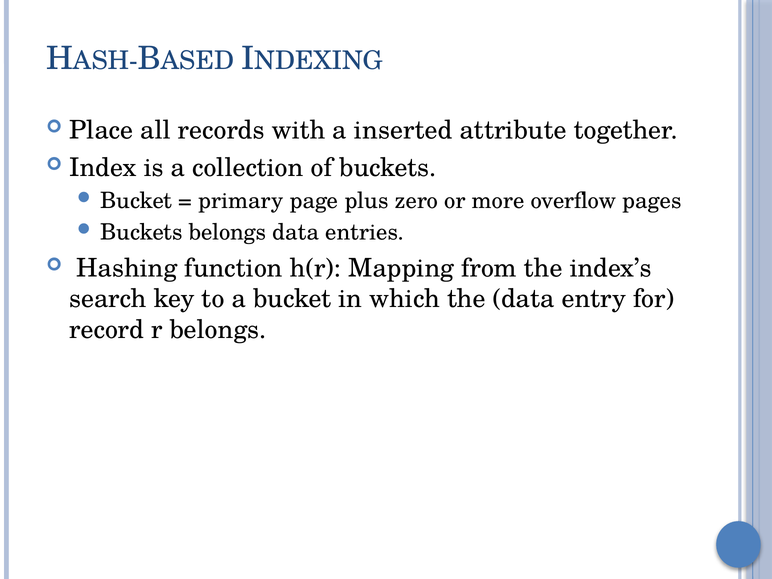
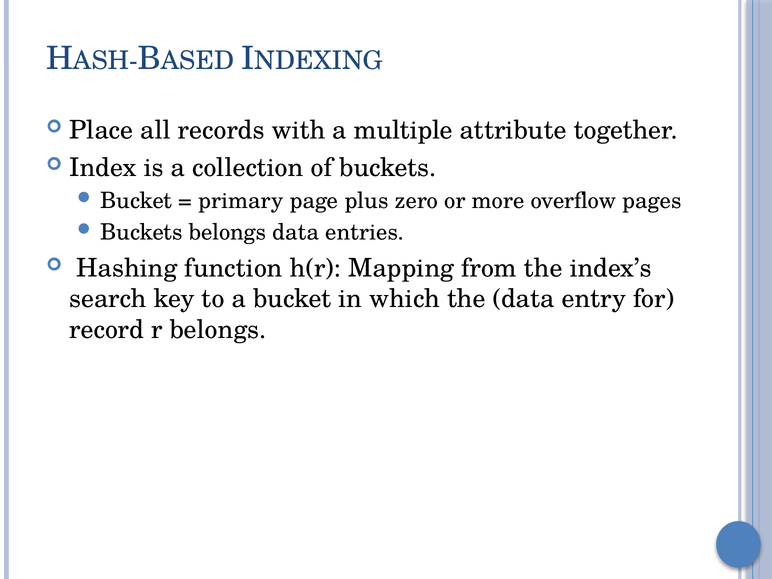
inserted: inserted -> multiple
